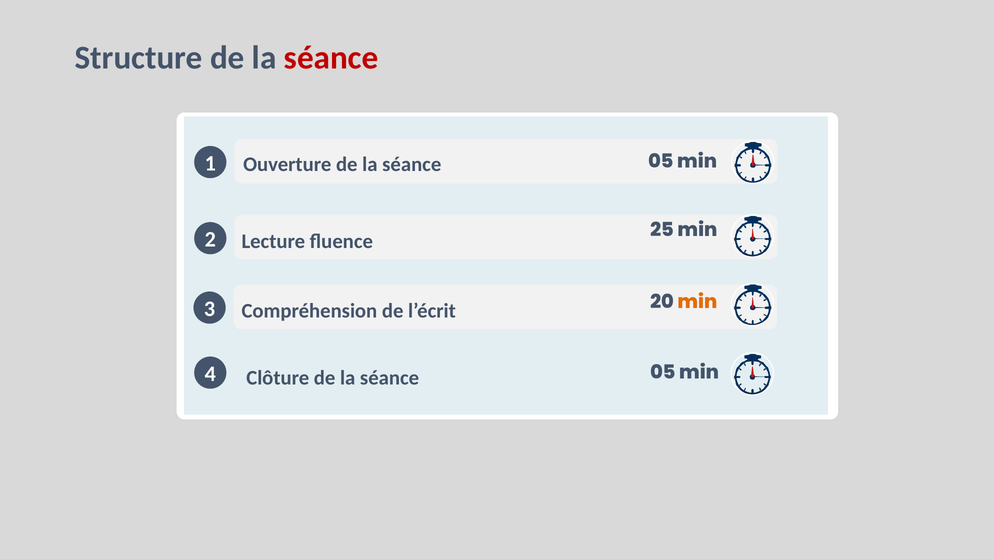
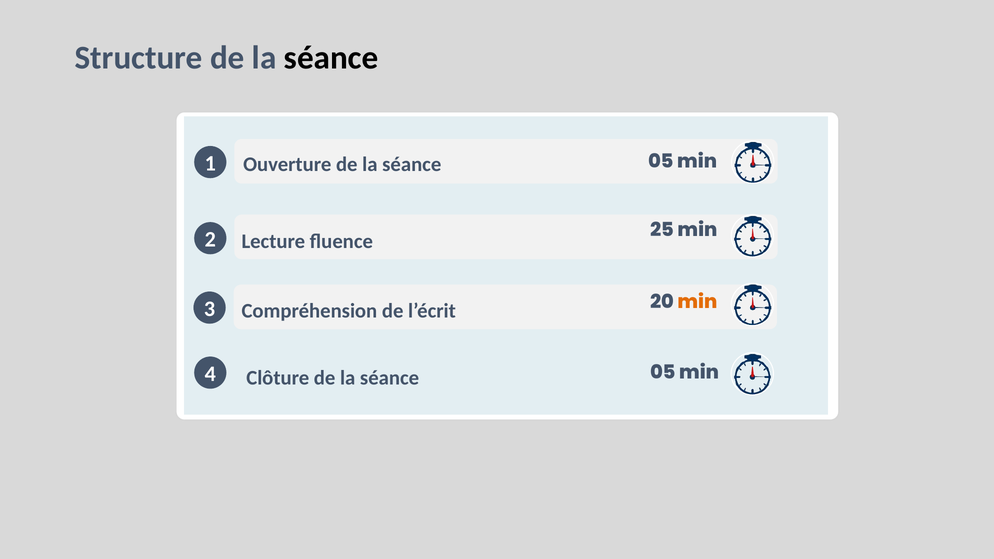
séance at (331, 58) colour: red -> black
